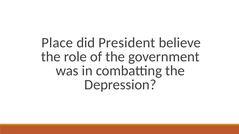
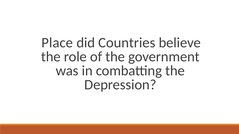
President: President -> Countries
